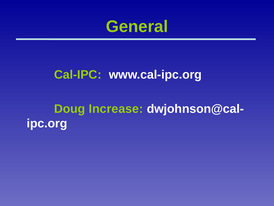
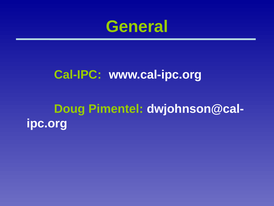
Increase: Increase -> Pimentel
